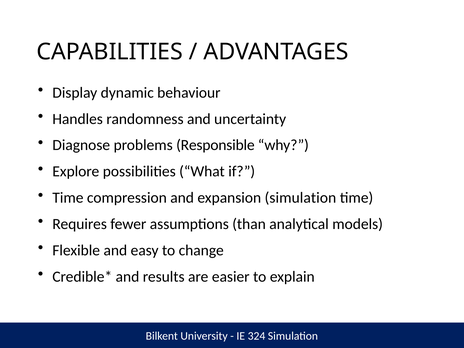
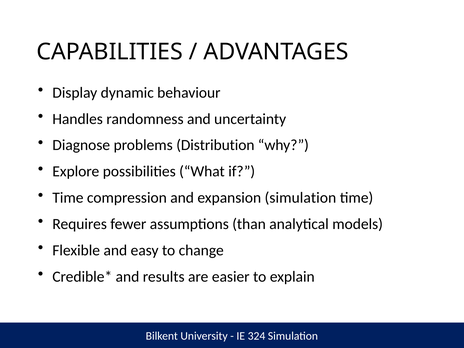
Responsible: Responsible -> Distribution
